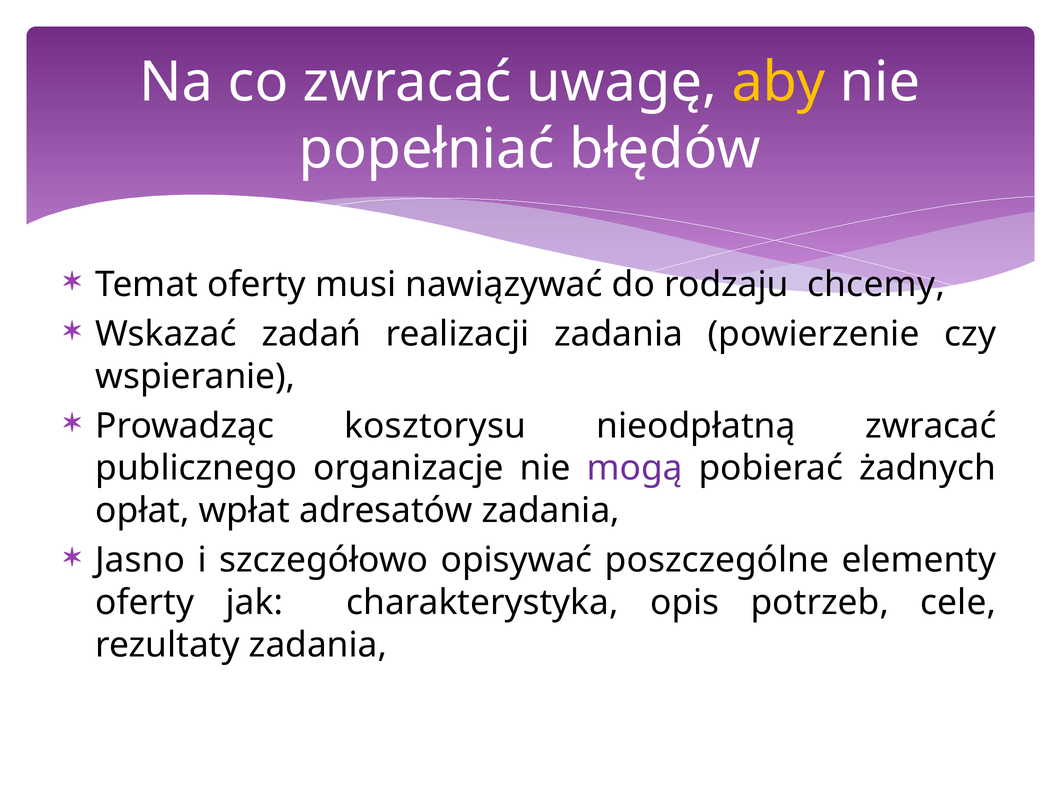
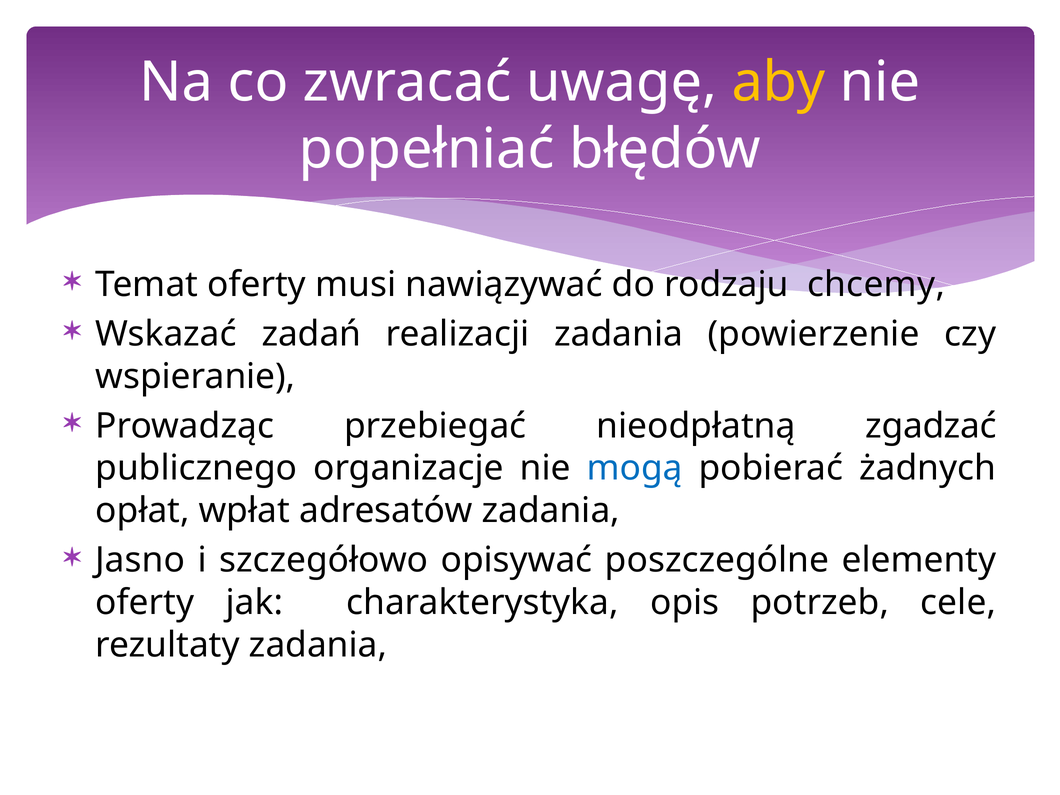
kosztorysu: kosztorysu -> przebiegać
nieodpłatną zwracać: zwracać -> zgadzać
mogą colour: purple -> blue
